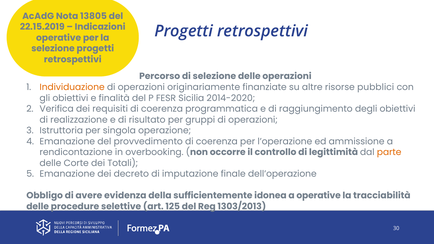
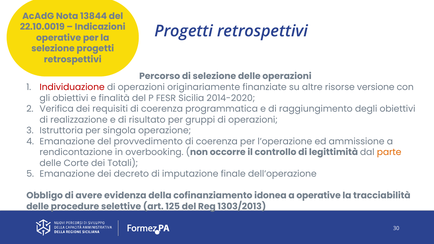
13805: 13805 -> 13844
22.15.2019: 22.15.2019 -> 22.10.0019
Individuazione colour: orange -> red
pubblici: pubblici -> versione
sufficientemente: sufficientemente -> cofinanziamento
